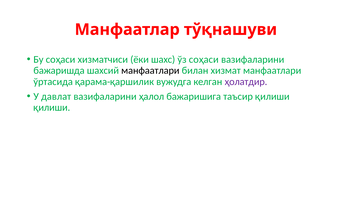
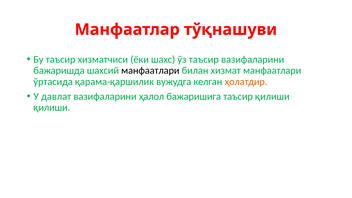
Бу соҳаси: соҳаси -> таъсир
ўз соҳаси: соҳаси -> таъсир
ҳолатдир colour: purple -> orange
